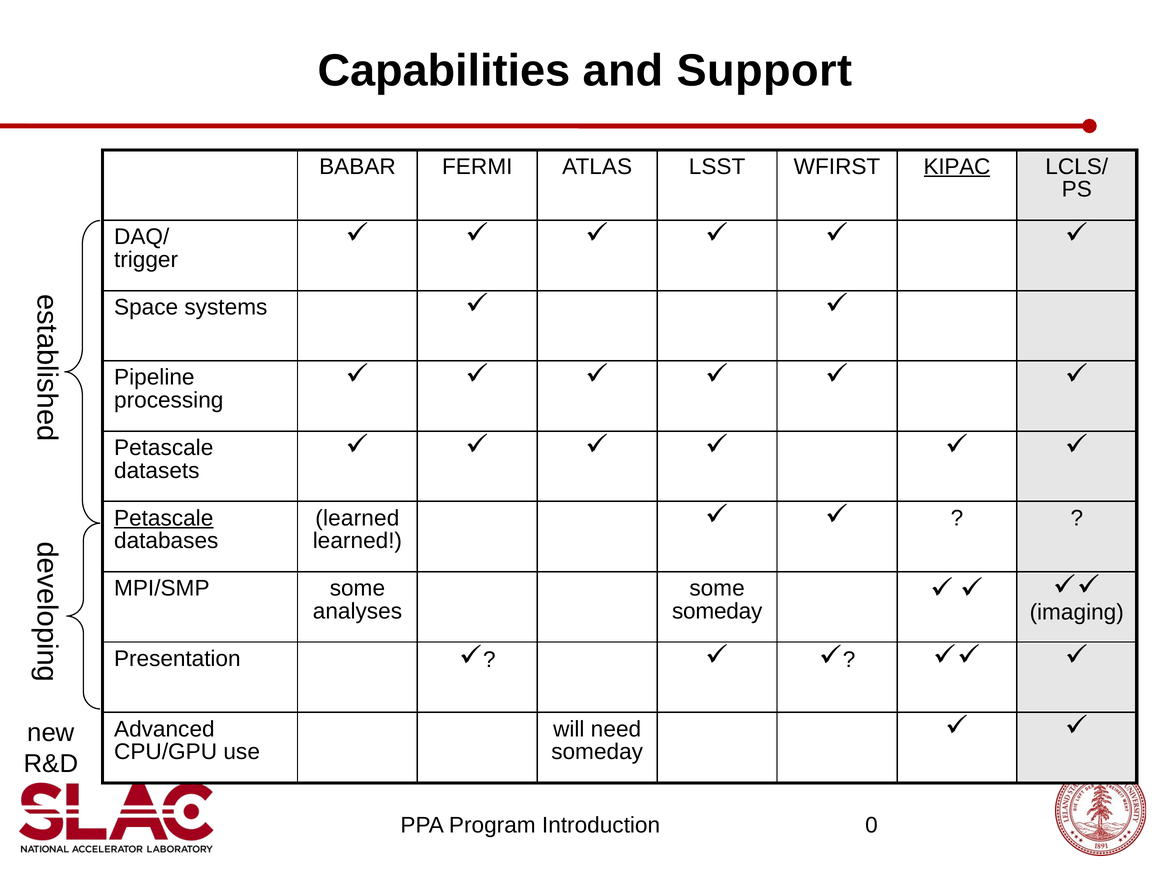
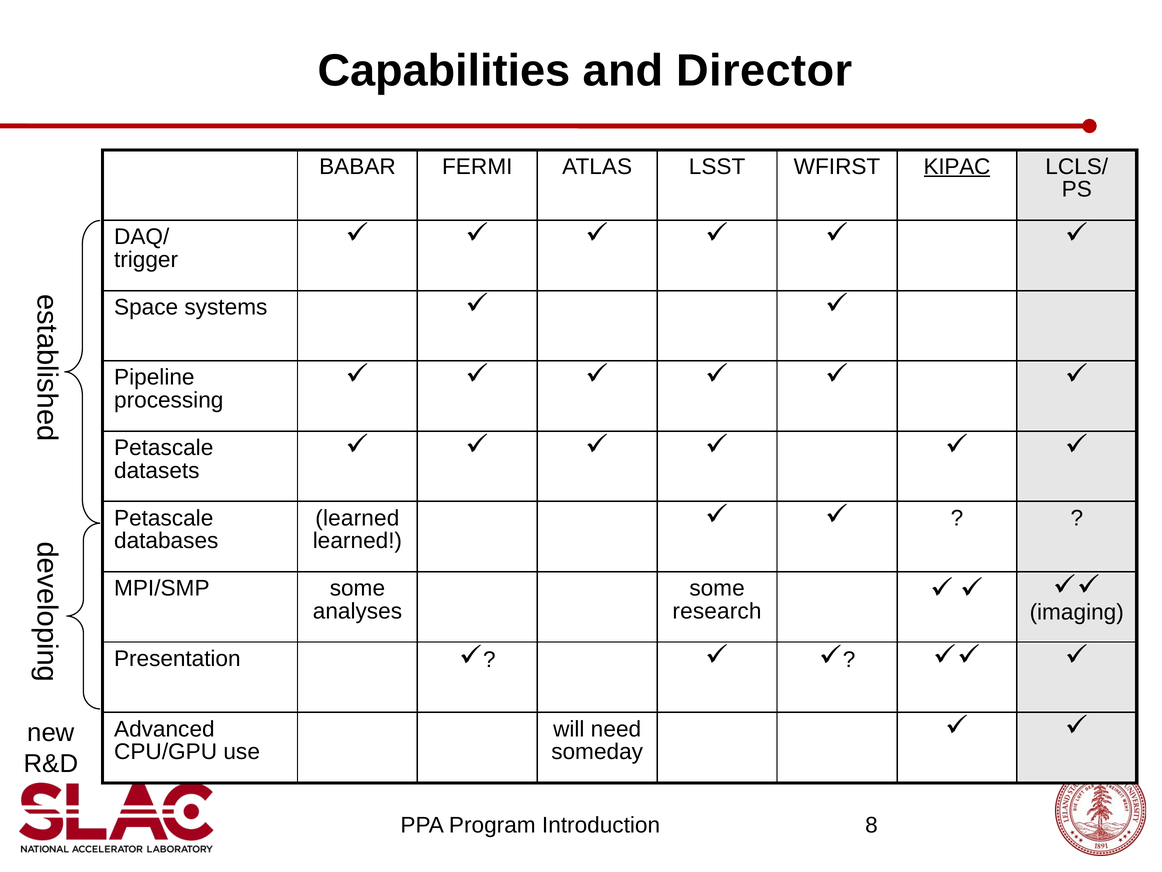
Support: Support -> Director
Petascale at (164, 518) underline: present -> none
someday at (717, 611): someday -> research
0: 0 -> 8
